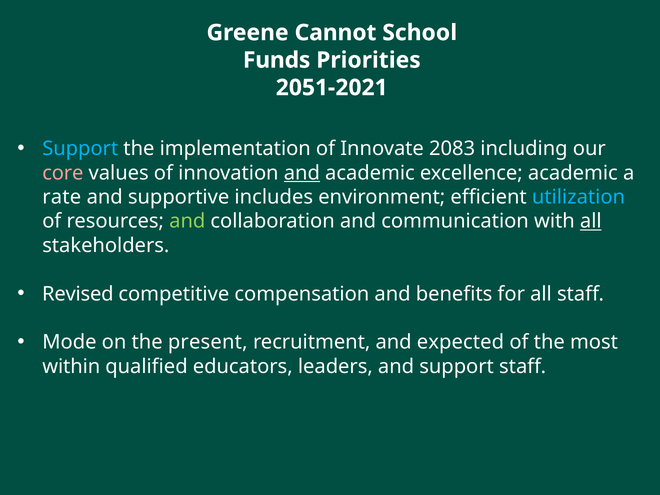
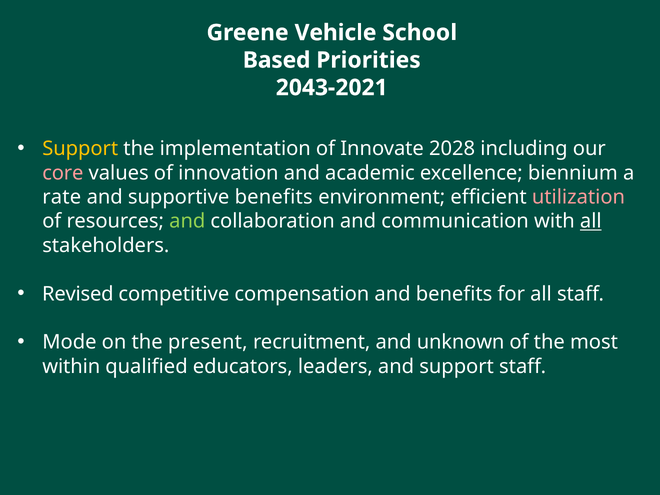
Cannot: Cannot -> Vehicle
Funds: Funds -> Based
2051-2021: 2051-2021 -> 2043-2021
Support at (80, 149) colour: light blue -> yellow
2083: 2083 -> 2028
and at (302, 173) underline: present -> none
excellence academic: academic -> biennium
supportive includes: includes -> benefits
utilization colour: light blue -> pink
expected: expected -> unknown
